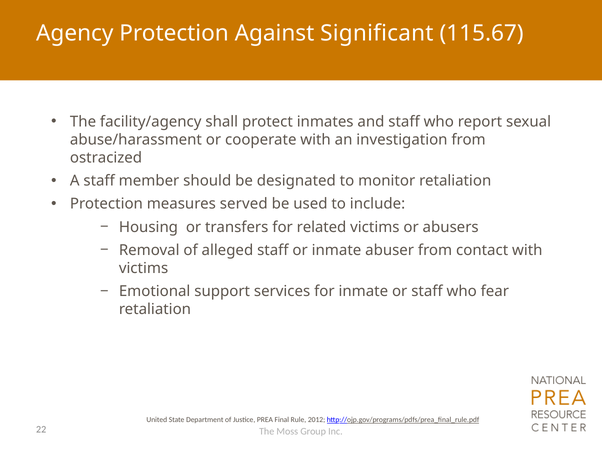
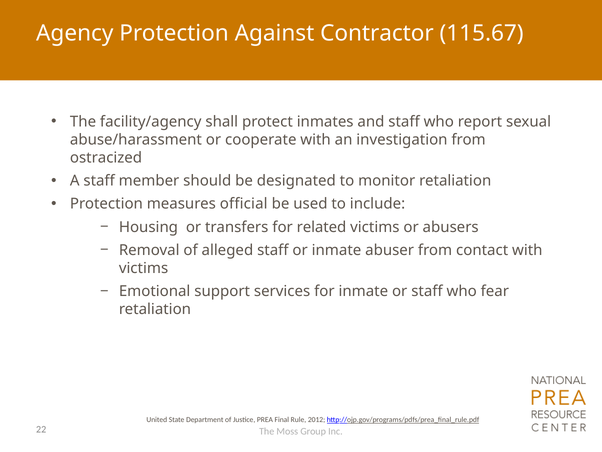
Significant: Significant -> Contractor
served: served -> official
